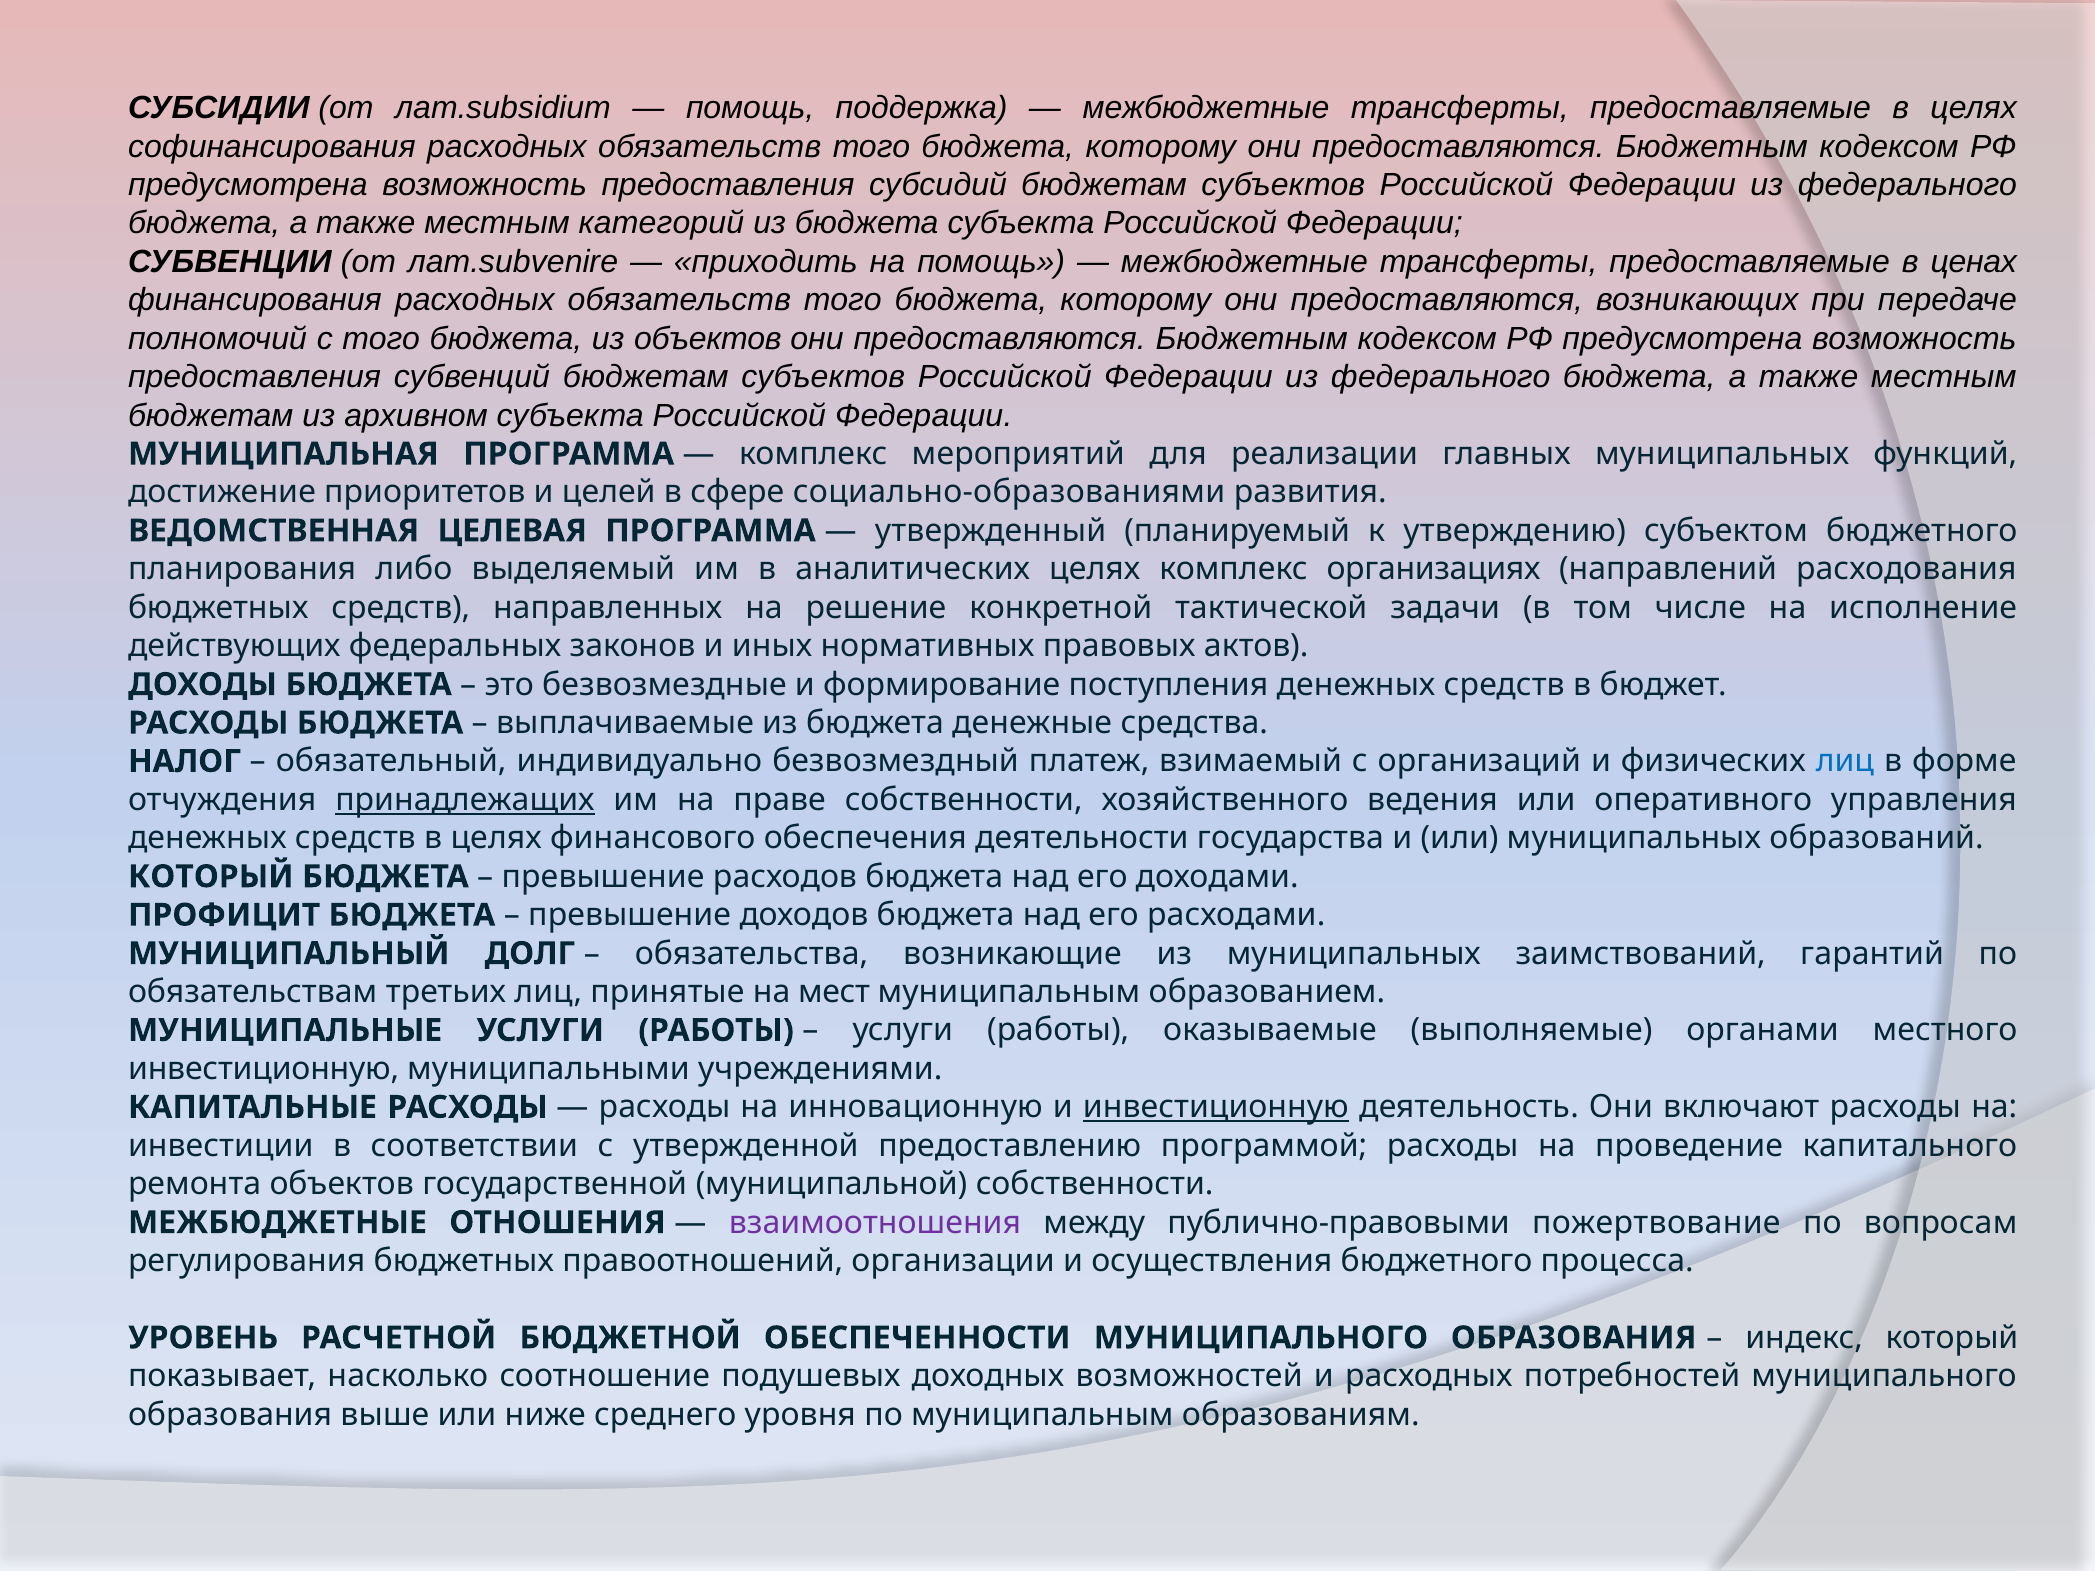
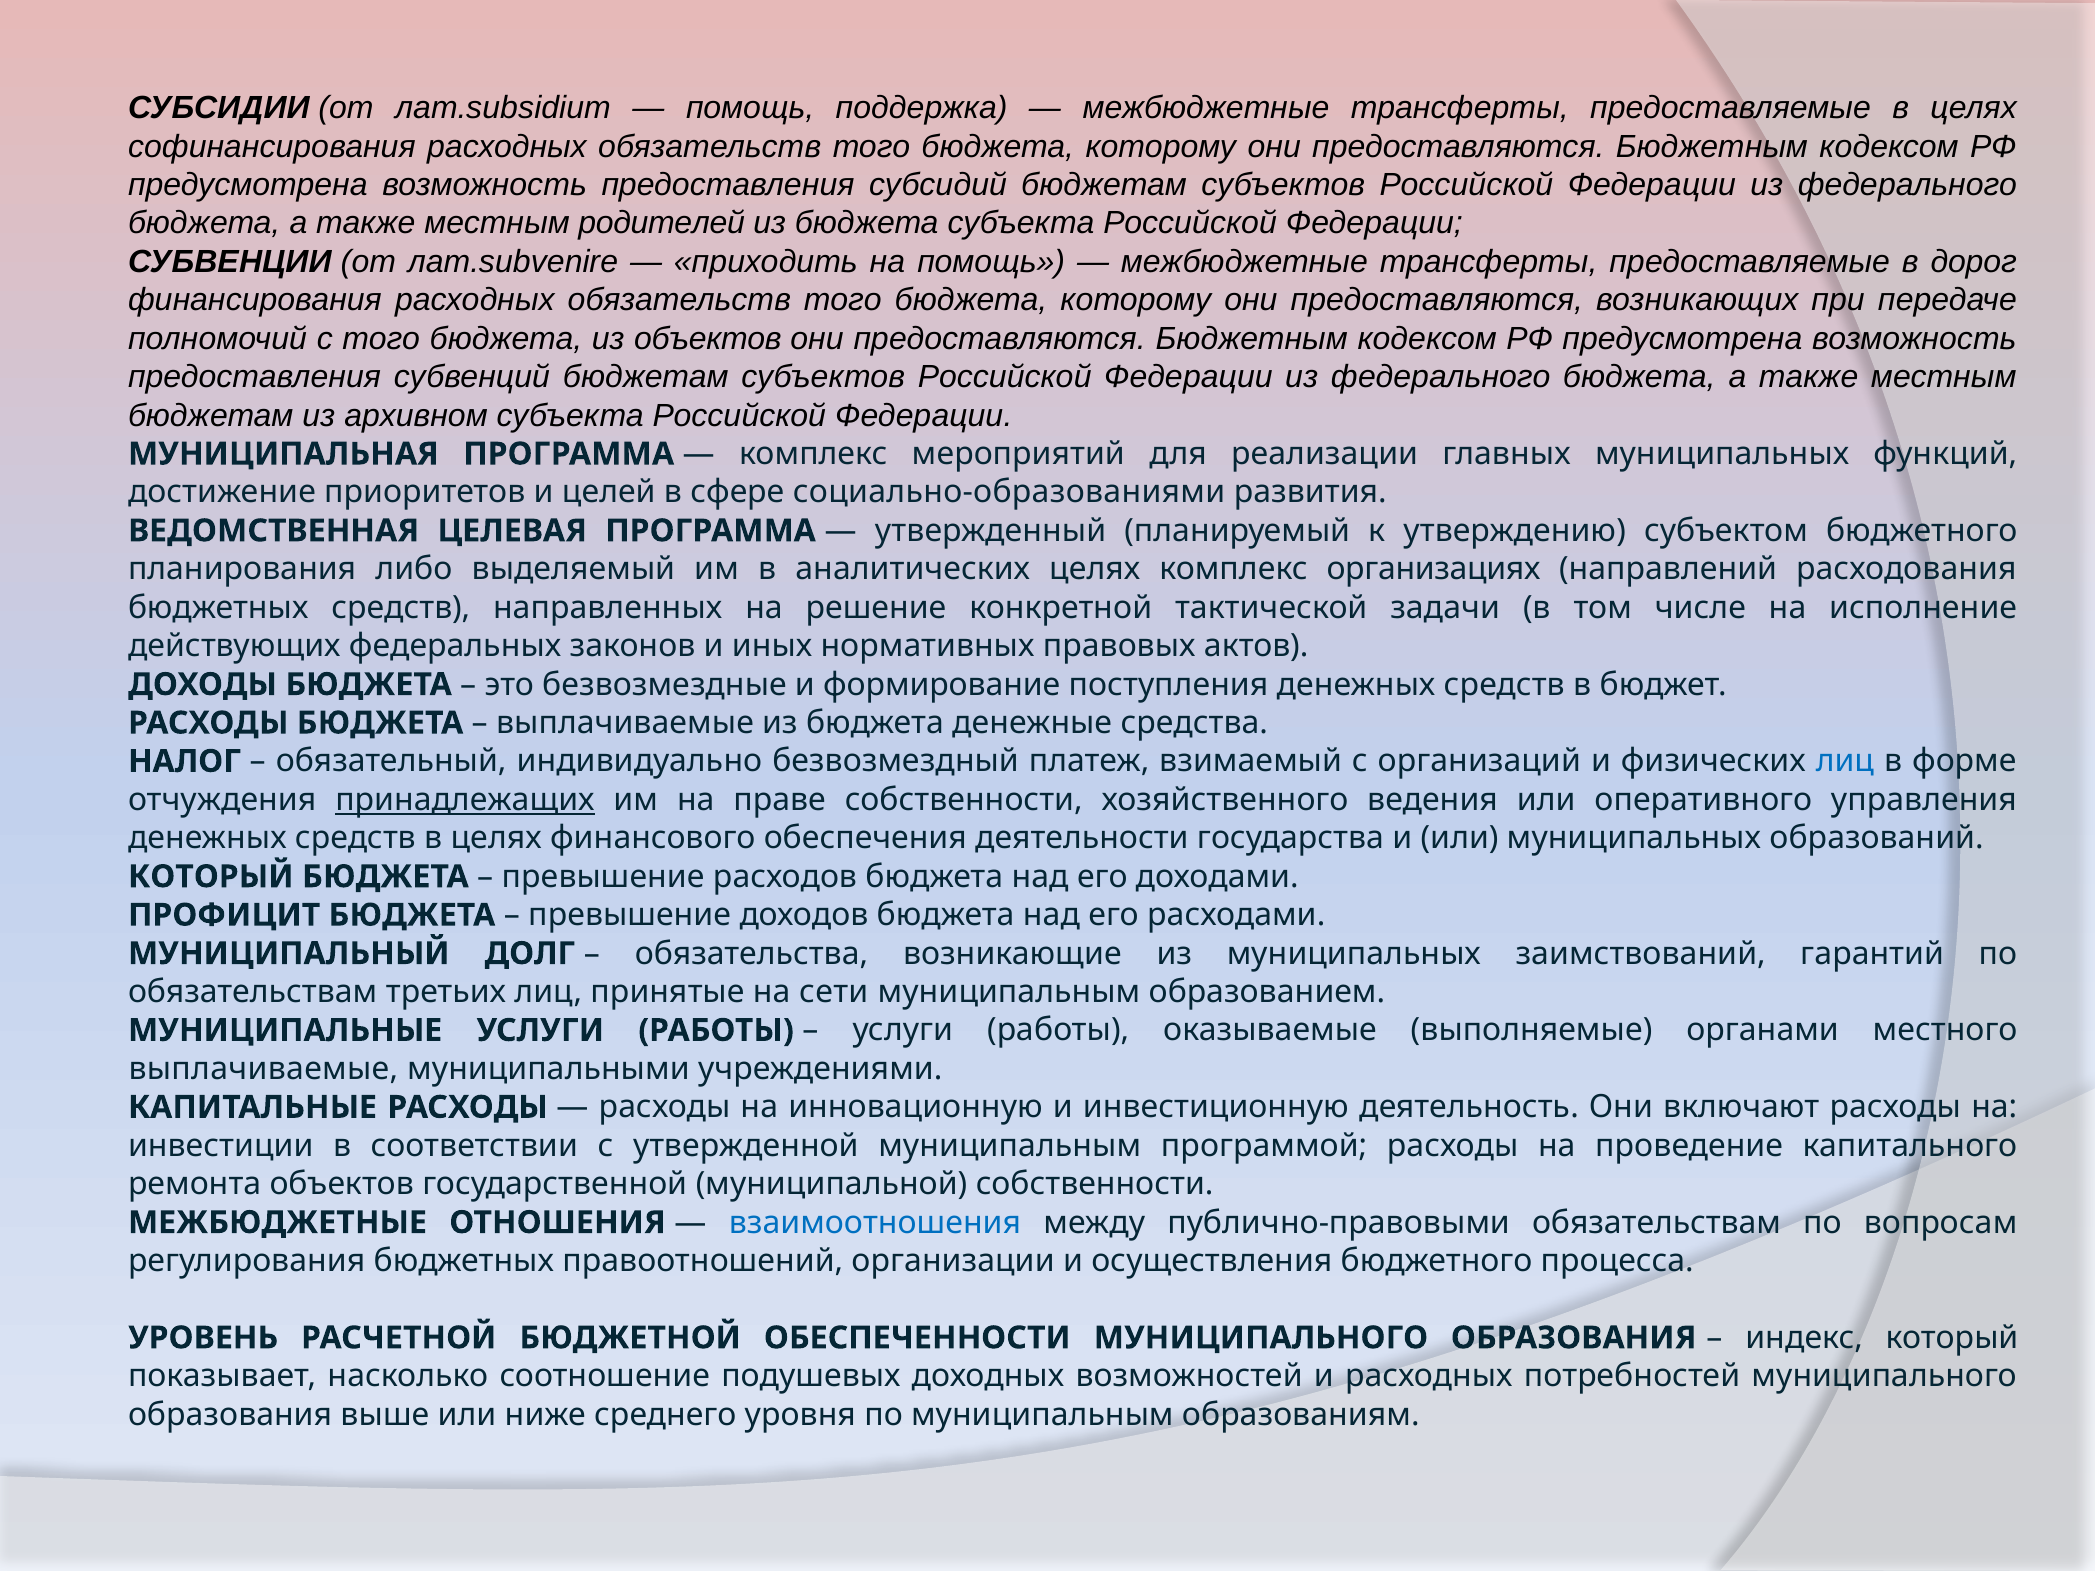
категорий: категорий -> родителей
ценах: ценах -> дорог
мест: мест -> сети
инвестиционную at (264, 1069): инвестиционную -> выплачиваемые
инвестиционную at (1216, 1107) underline: present -> none
утвержденной предоставлению: предоставлению -> муниципальным
взаимоотношения colour: purple -> blue
публично-правовыми пожертвование: пожертвование -> обязательствам
